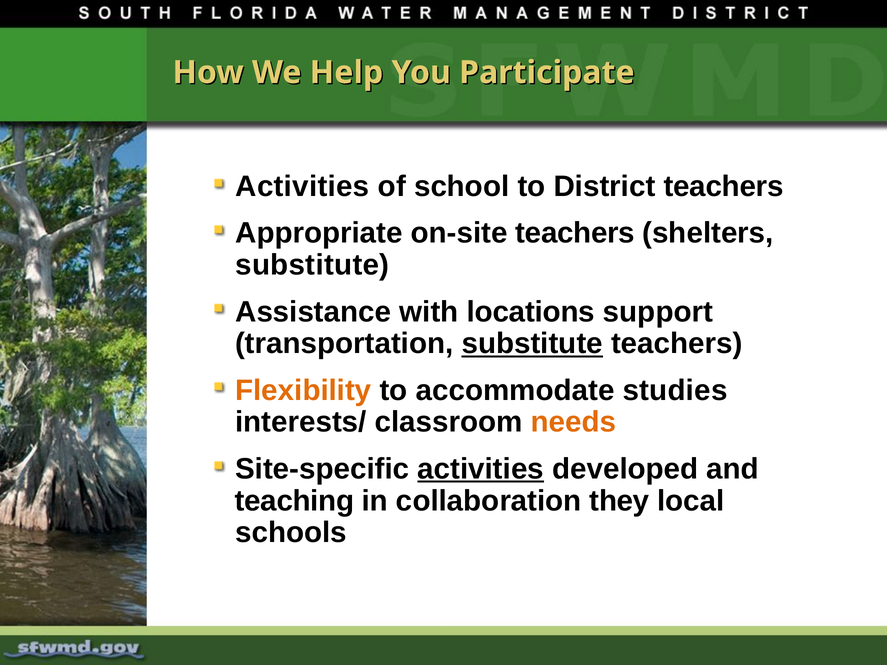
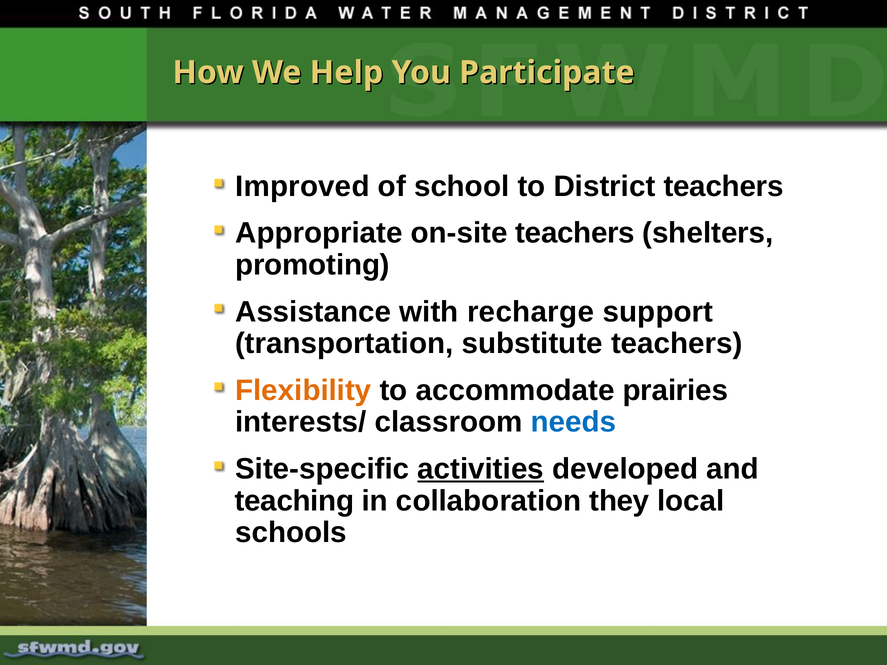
Activities at (302, 187): Activities -> Improved
substitute at (312, 265): substitute -> promoting
locations: locations -> recharge
substitute at (532, 344) underline: present -> none
studies: studies -> prairies
needs colour: orange -> blue
